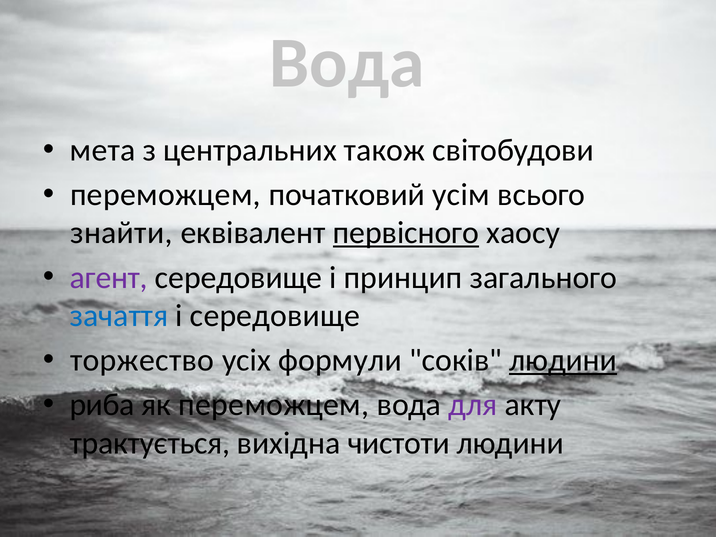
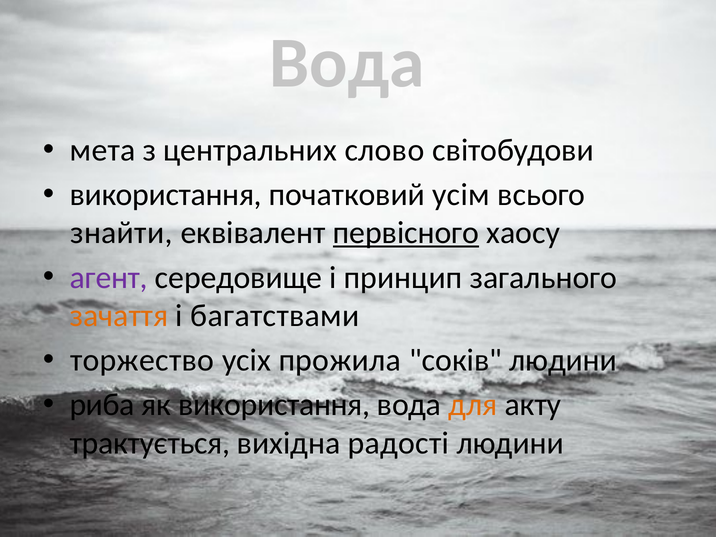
також: також -> слово
переможцем at (165, 195): переможцем -> використання
зачаття colour: blue -> orange
і середовище: середовище -> багатствами
формули: формули -> прожила
людини at (563, 360) underline: present -> none
як переможцем: переможцем -> використання
для colour: purple -> orange
чистоти: чистоти -> радості
